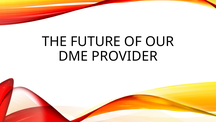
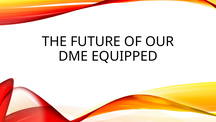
PROVIDER: PROVIDER -> EQUIPPED
